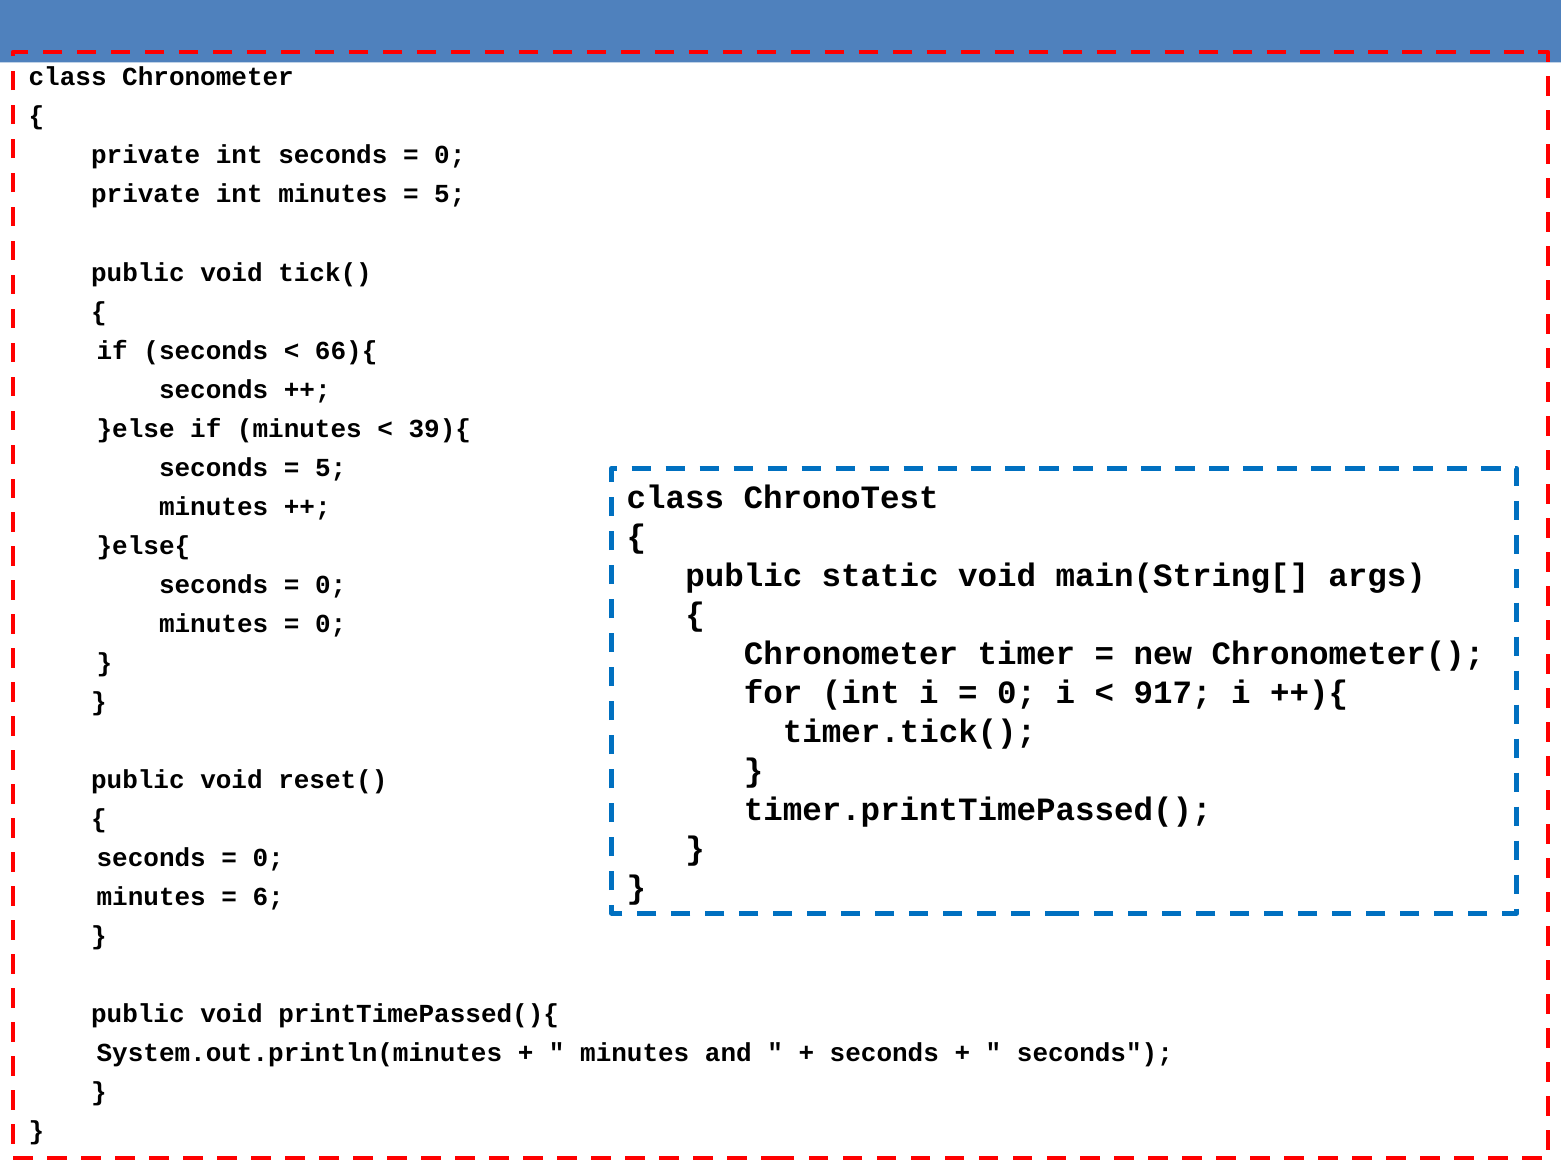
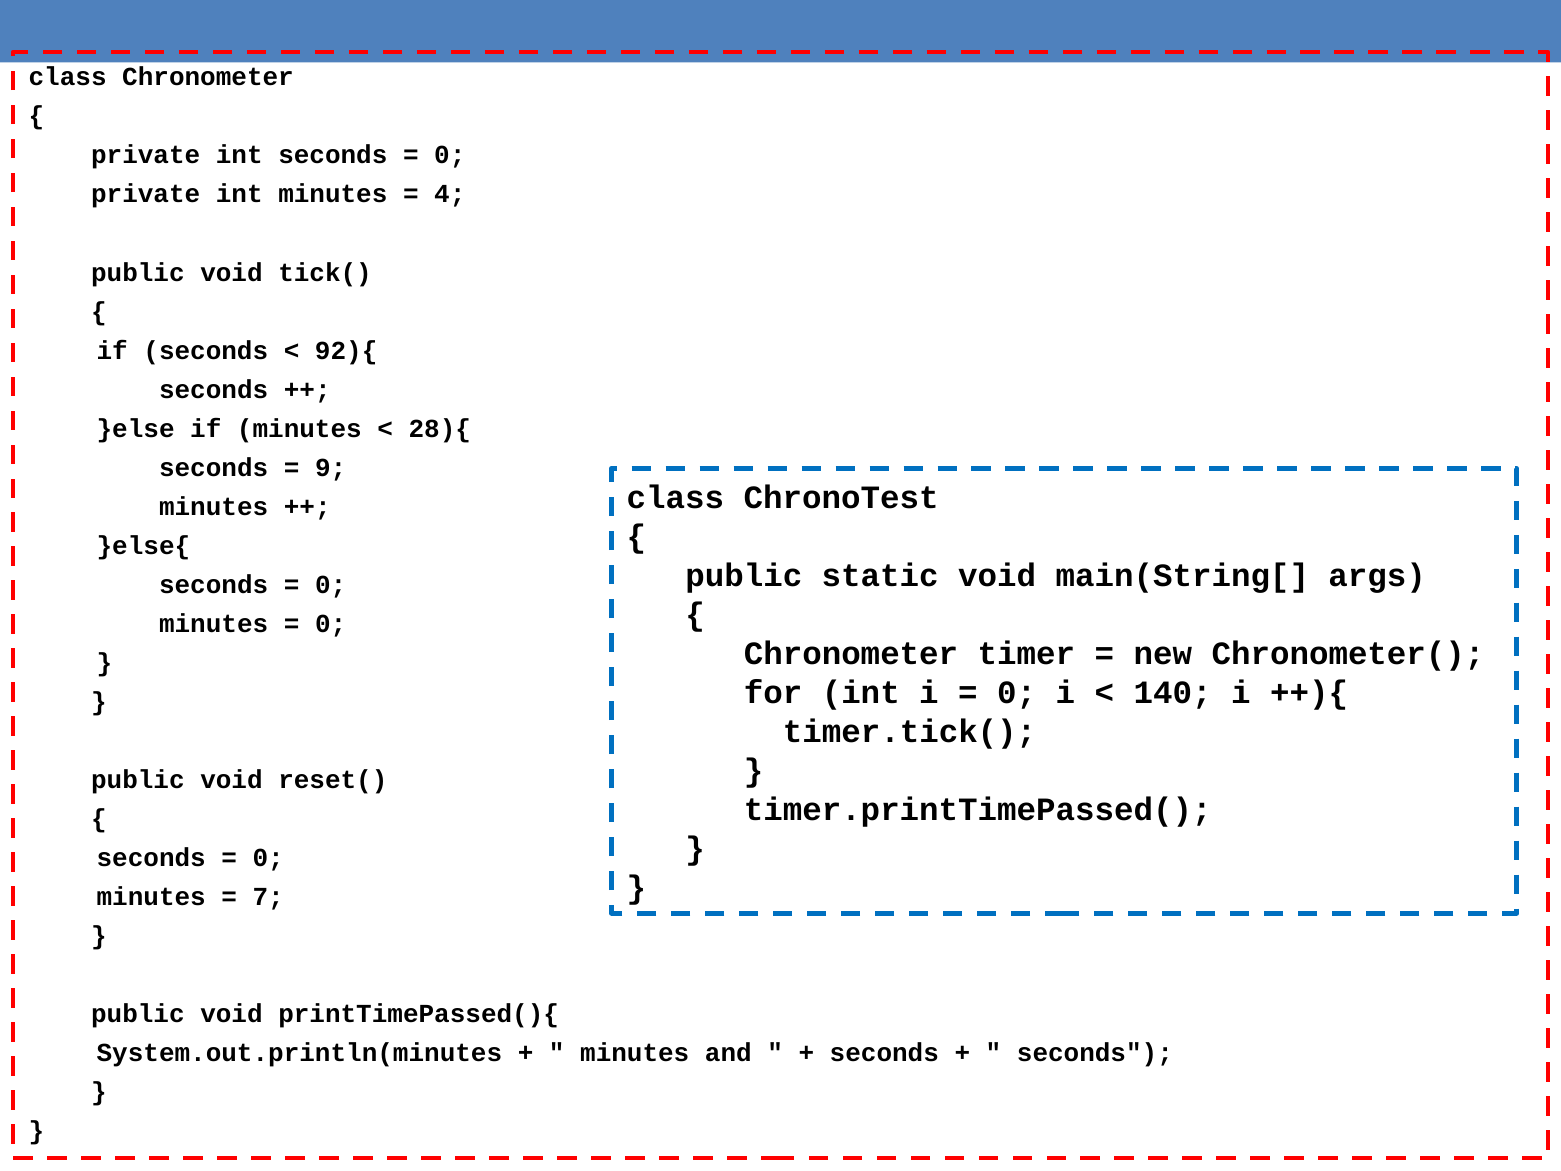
5 at (450, 194): 5 -> 4
66){: 66){ -> 92){
39){: 39){ -> 28){
5 at (331, 468): 5 -> 9
917: 917 -> 140
6: 6 -> 7
